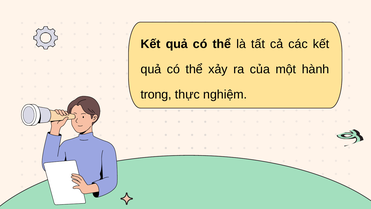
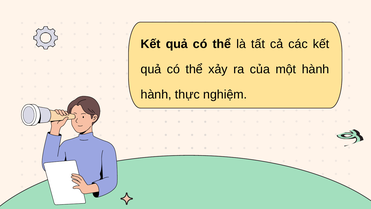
trong at (156, 95): trong -> hành
